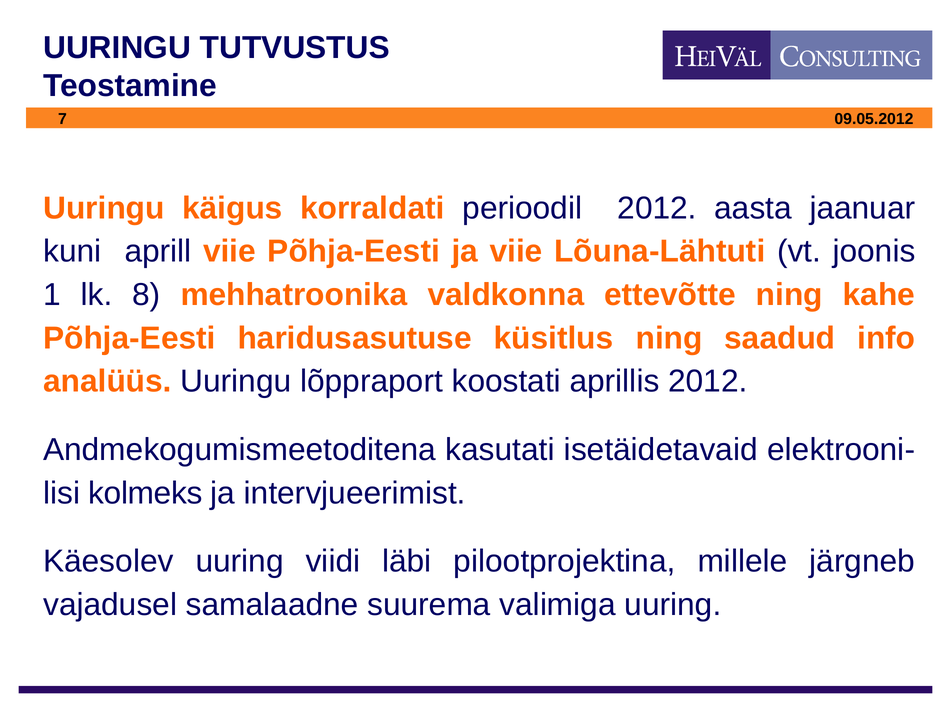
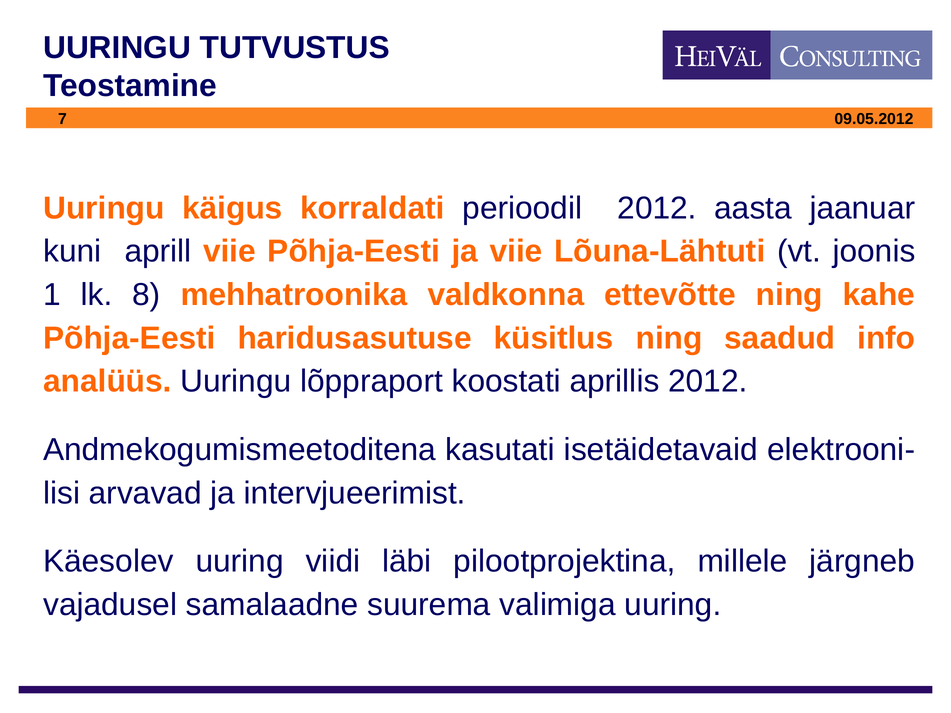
kolmeks: kolmeks -> arvavad
